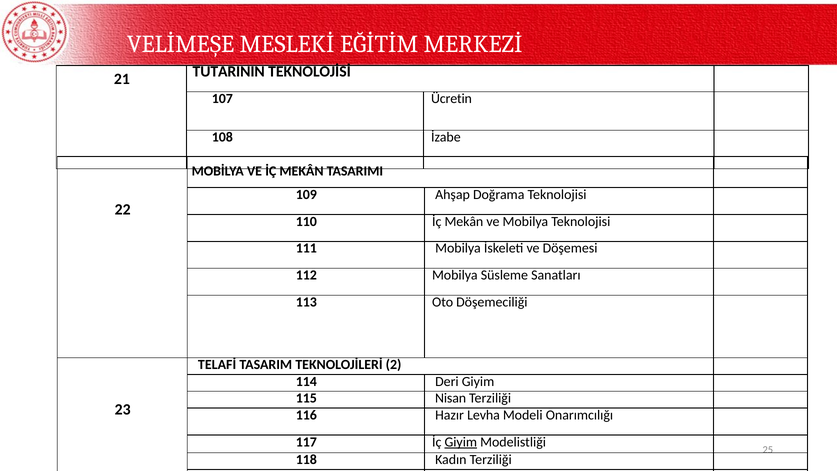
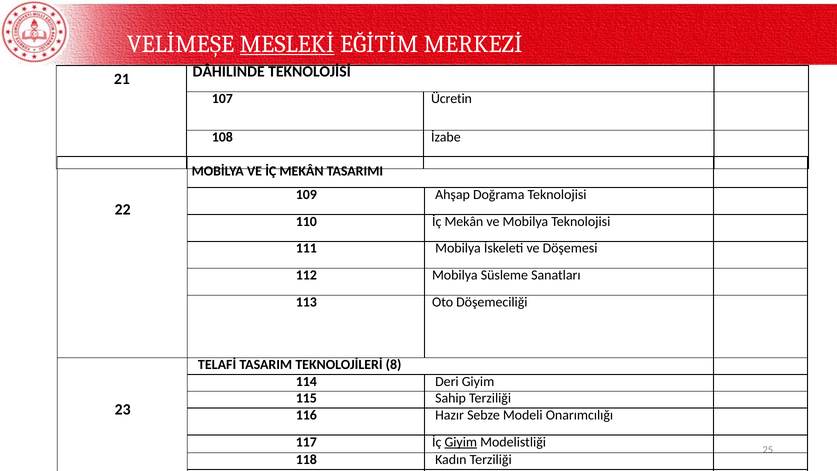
MESLEKİ underline: none -> present
TUTARININ: TUTARININ -> DÂHILINDE
2: 2 -> 8
Nisan: Nisan -> Sahip
Levha: Levha -> Sebze
